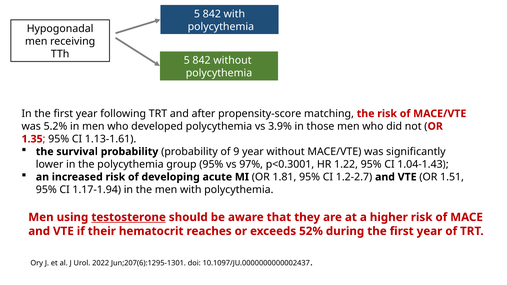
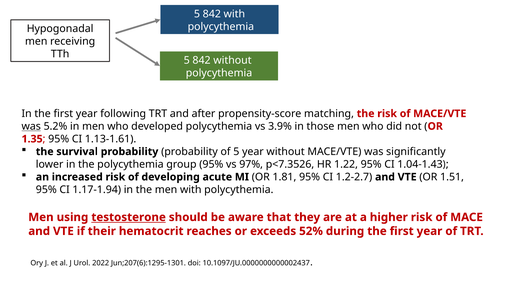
was at (31, 126) underline: none -> present
of 9: 9 -> 5
p<0.3001: p<0.3001 -> p<7.3526
